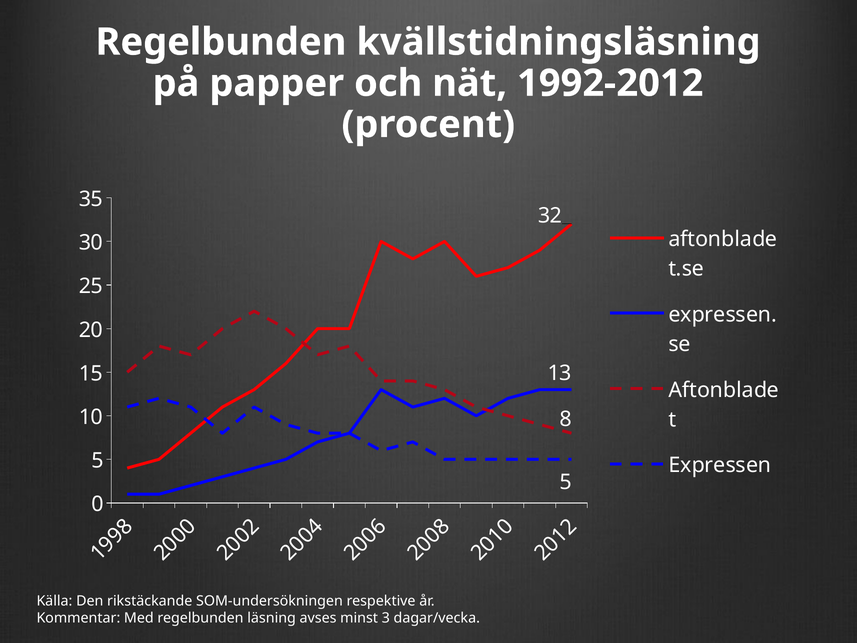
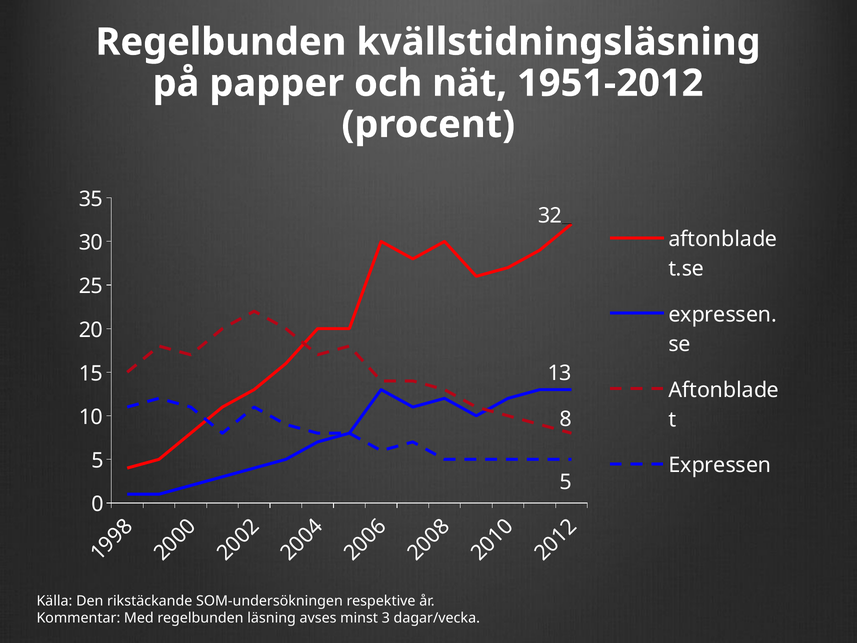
1992-2012: 1992-2012 -> 1951-2012
